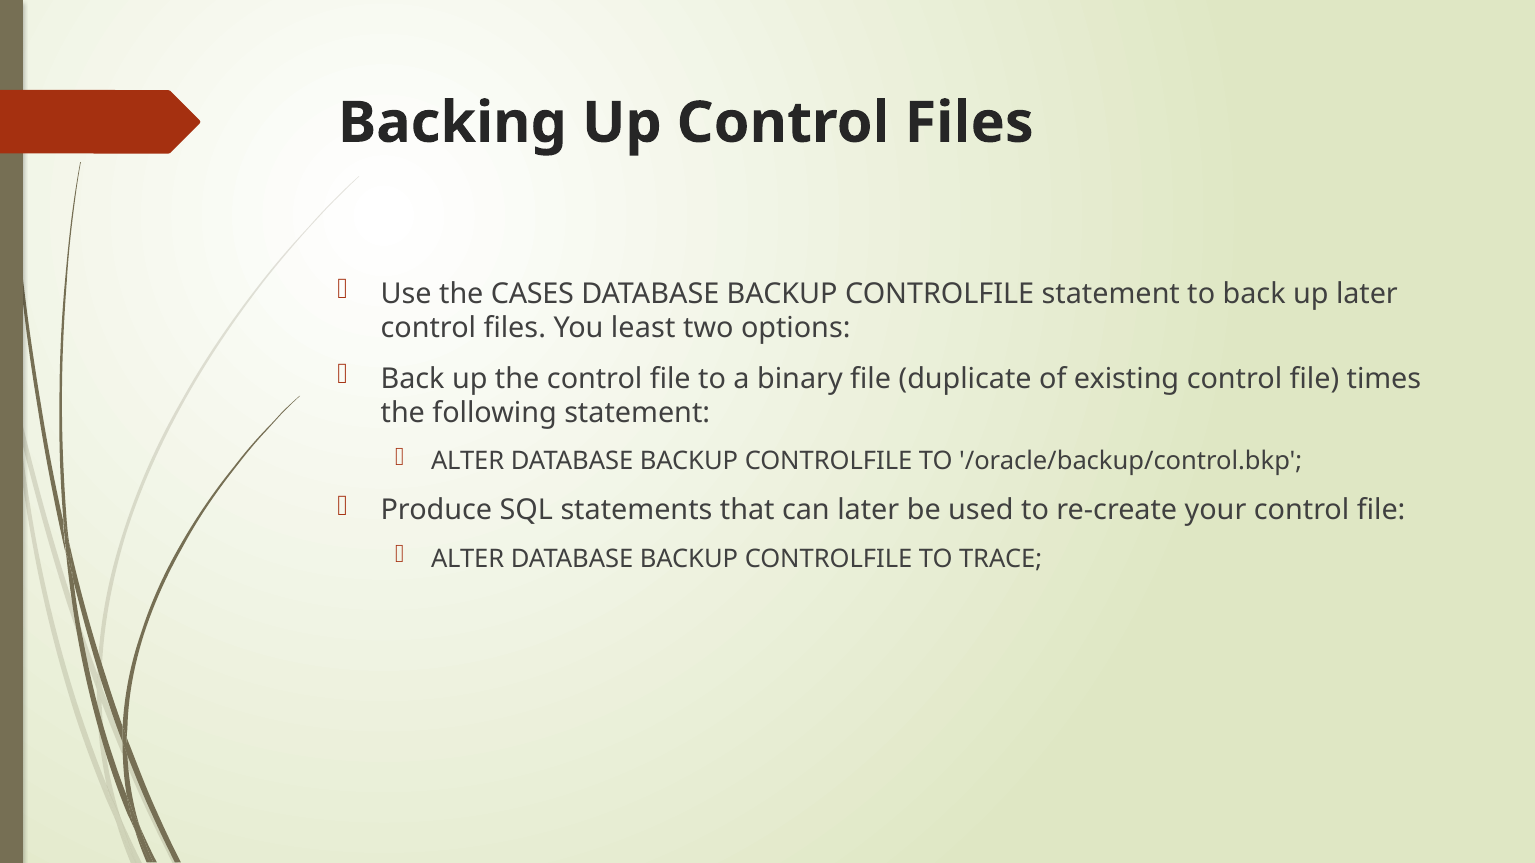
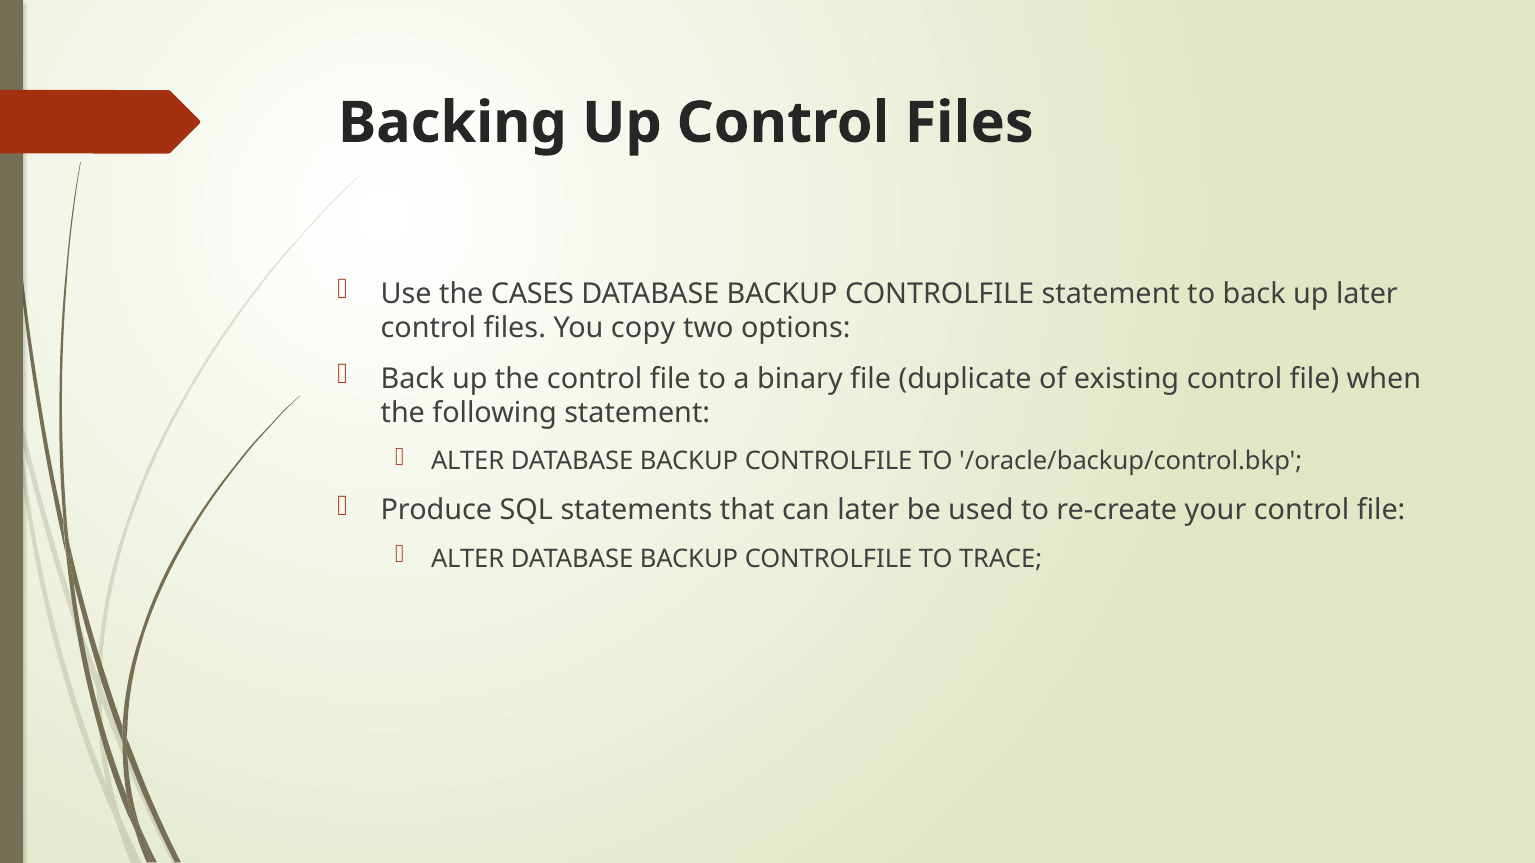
least: least -> copy
times: times -> when
